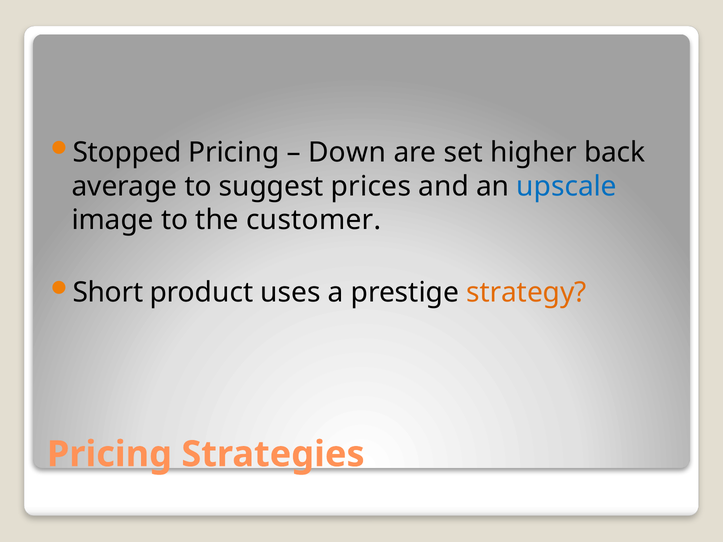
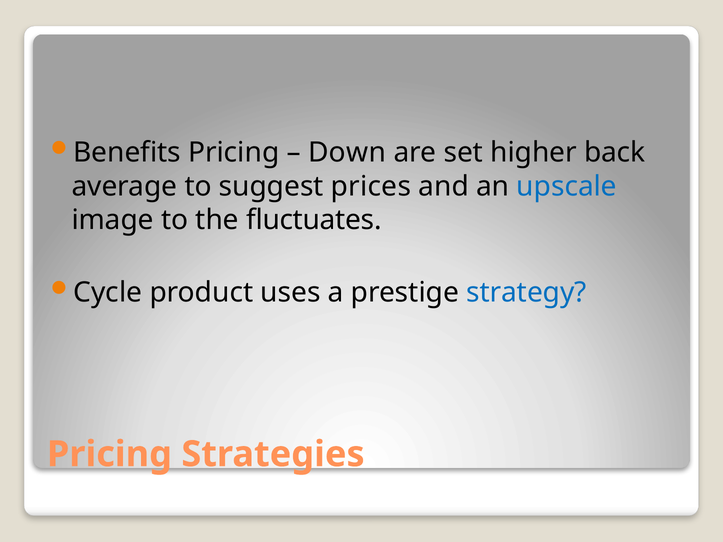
Stopped: Stopped -> Benefits
customer: customer -> fluctuates
Short: Short -> Cycle
strategy colour: orange -> blue
